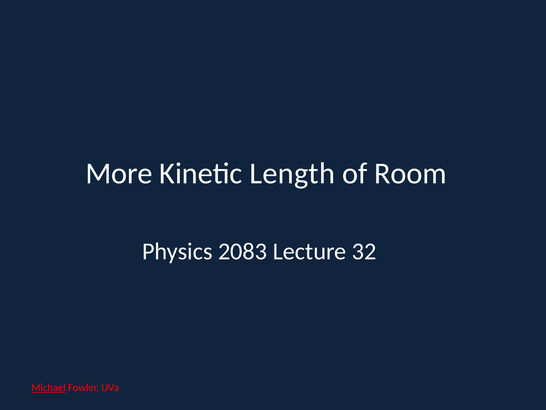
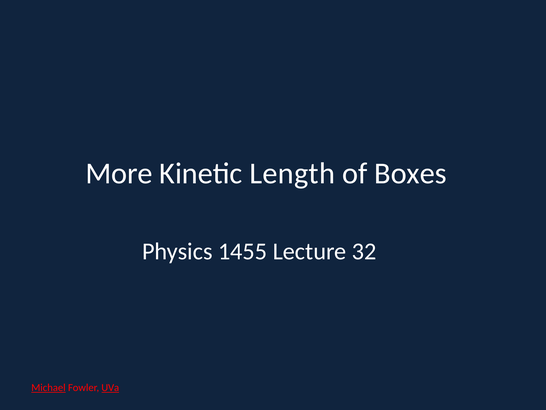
Room: Room -> Boxes
2083: 2083 -> 1455
UVa underline: none -> present
